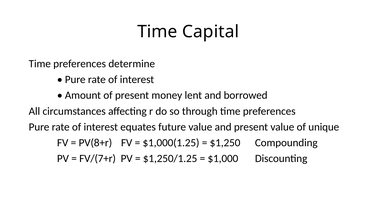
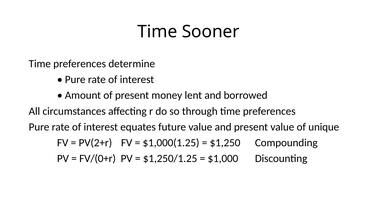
Capital: Capital -> Sooner
PV(8+r: PV(8+r -> PV(2+r
FV/(7+r: FV/(7+r -> FV/(0+r
